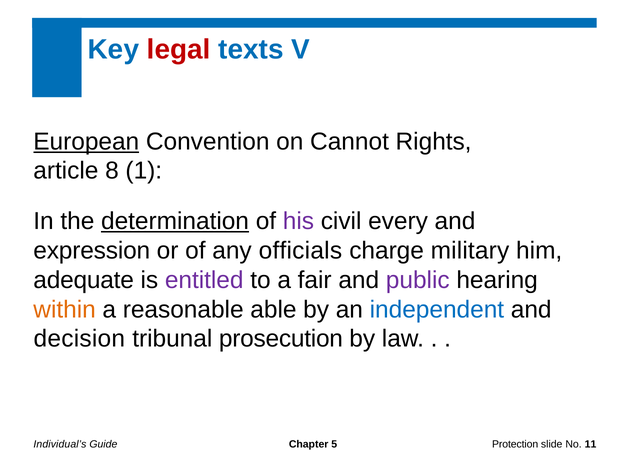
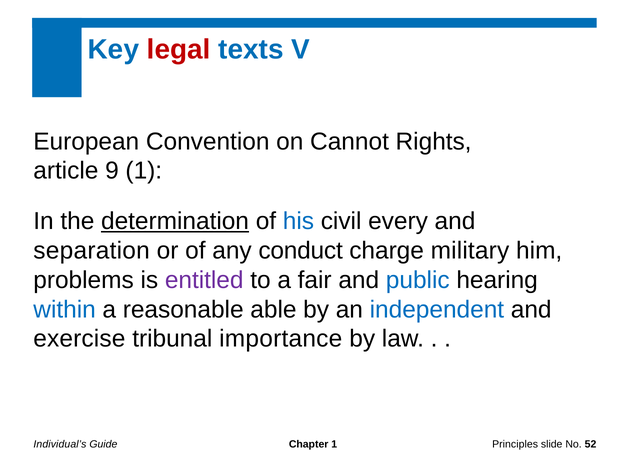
European underline: present -> none
8: 8 -> 9
his colour: purple -> blue
expression: expression -> separation
officials: officials -> conduct
adequate: adequate -> problems
public colour: purple -> blue
within colour: orange -> blue
decision: decision -> exercise
prosecution: prosecution -> importance
Chapter 5: 5 -> 1
Protection: Protection -> Principles
11: 11 -> 52
